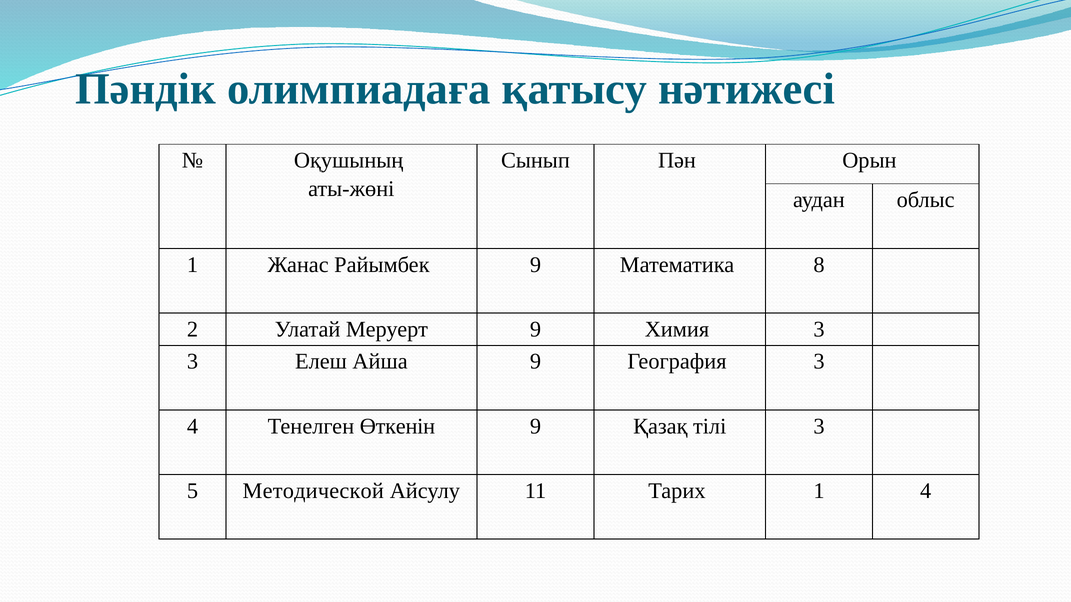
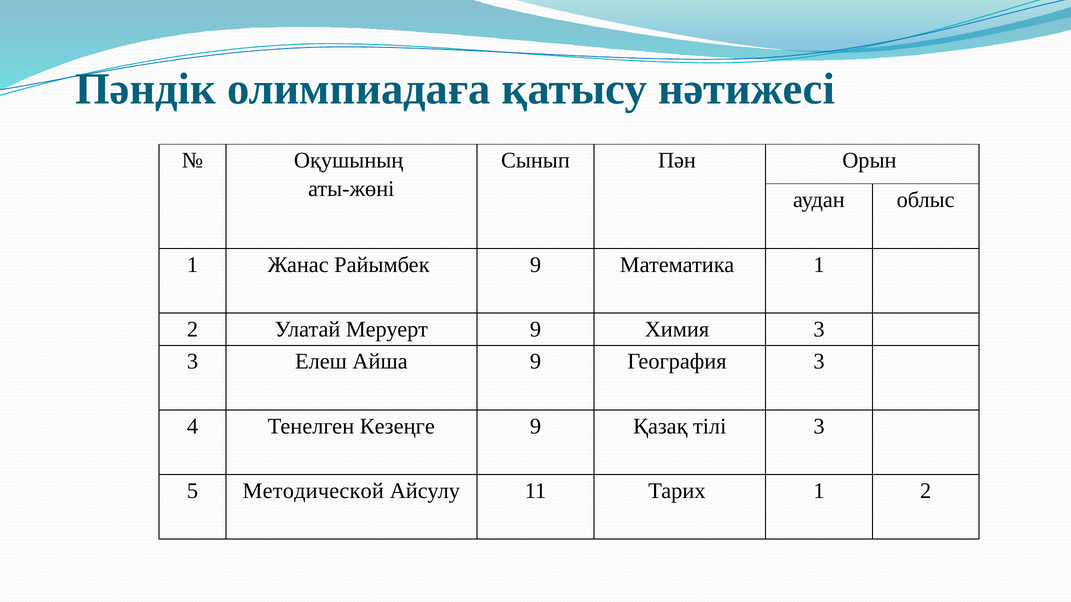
Математика 8: 8 -> 1
Өткенін: Өткенін -> Кезеңге
Тарих 1 4: 4 -> 2
